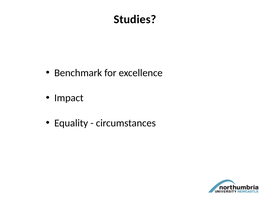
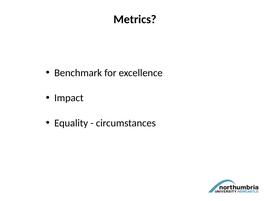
Studies: Studies -> Metrics
